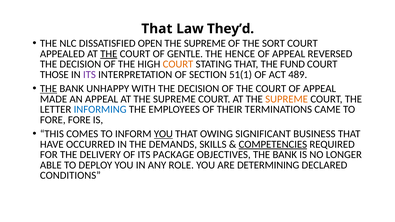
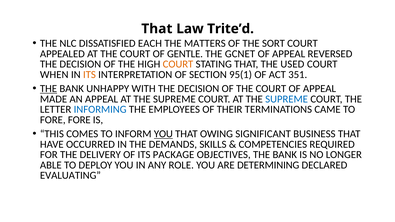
They’d: They’d -> Trite’d
OPEN: OPEN -> EACH
SUPREME at (205, 43): SUPREME -> MATTERS
THE at (109, 54) underline: present -> none
HENCE: HENCE -> GCNET
FUND: FUND -> USED
THOSE: THOSE -> WHEN
ITS at (89, 75) colour: purple -> orange
51(1: 51(1 -> 95(1
489: 489 -> 351
SUPREME at (287, 99) colour: orange -> blue
COMPETENCIES underline: present -> none
CONDITIONS: CONDITIONS -> EVALUATING
